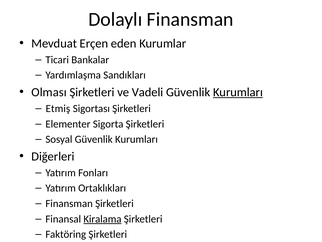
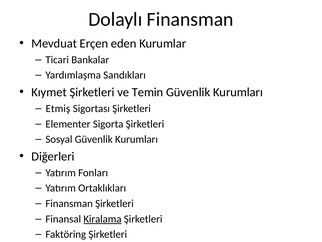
Olması: Olması -> Kıymet
Vadeli: Vadeli -> Temin
Kurumları at (238, 92) underline: present -> none
